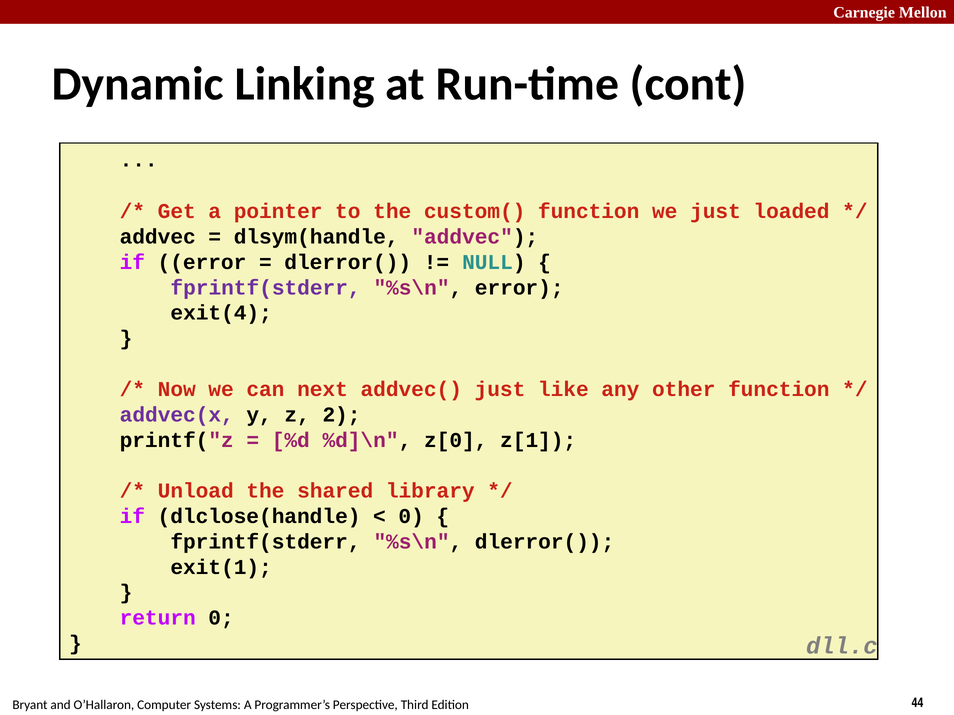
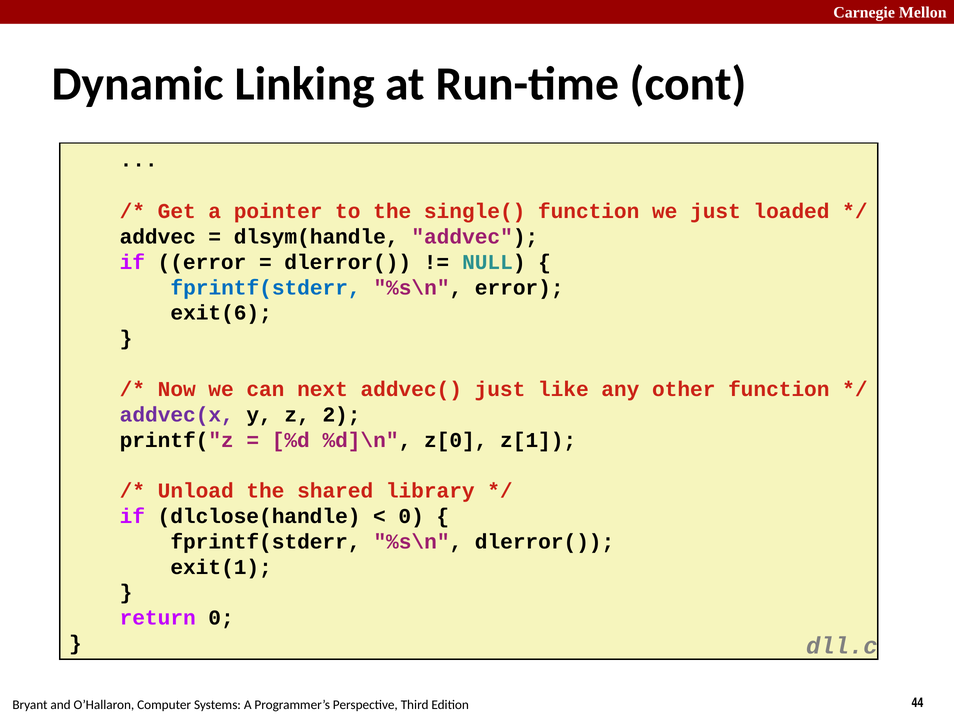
custom(: custom( -> single(
fprintf(stderr at (266, 288) colour: purple -> blue
exit(4: exit(4 -> exit(6
